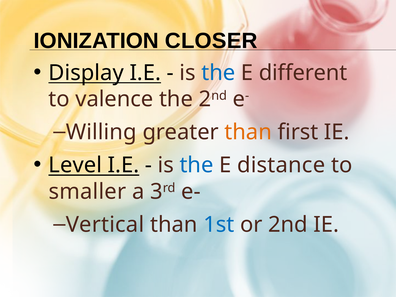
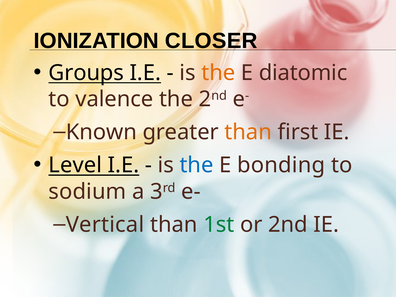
Display: Display -> Groups
the at (218, 73) colour: blue -> orange
different: different -> diatomic
Willing: Willing -> Known
distance: distance -> bonding
smaller: smaller -> sodium
1st colour: blue -> green
